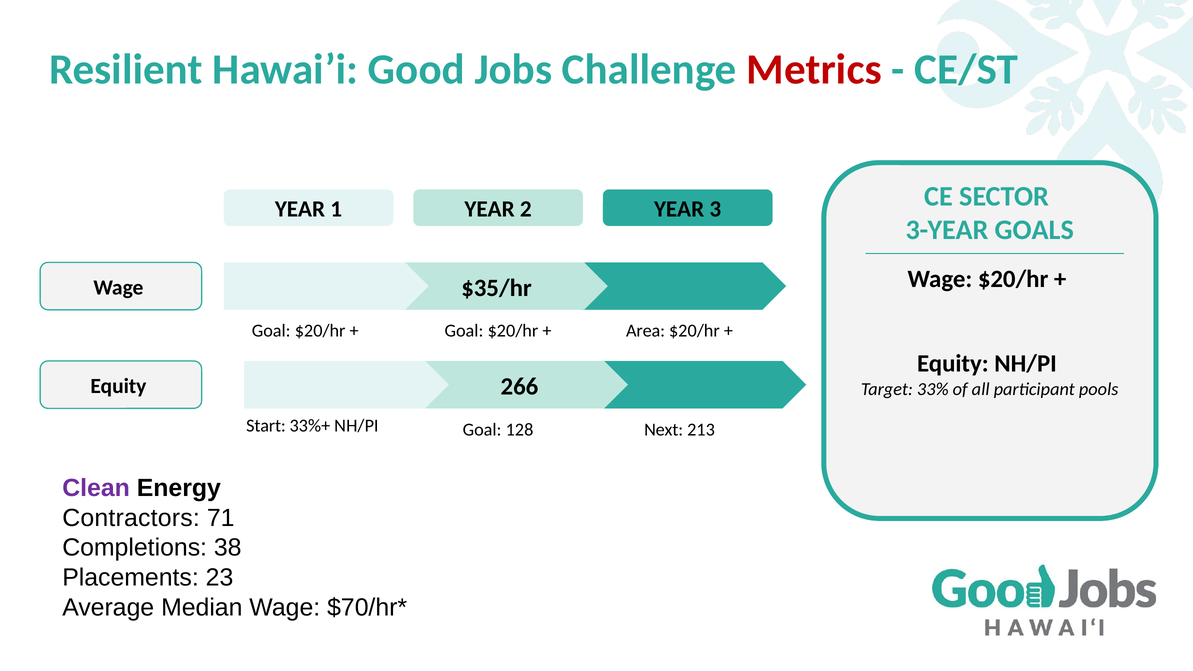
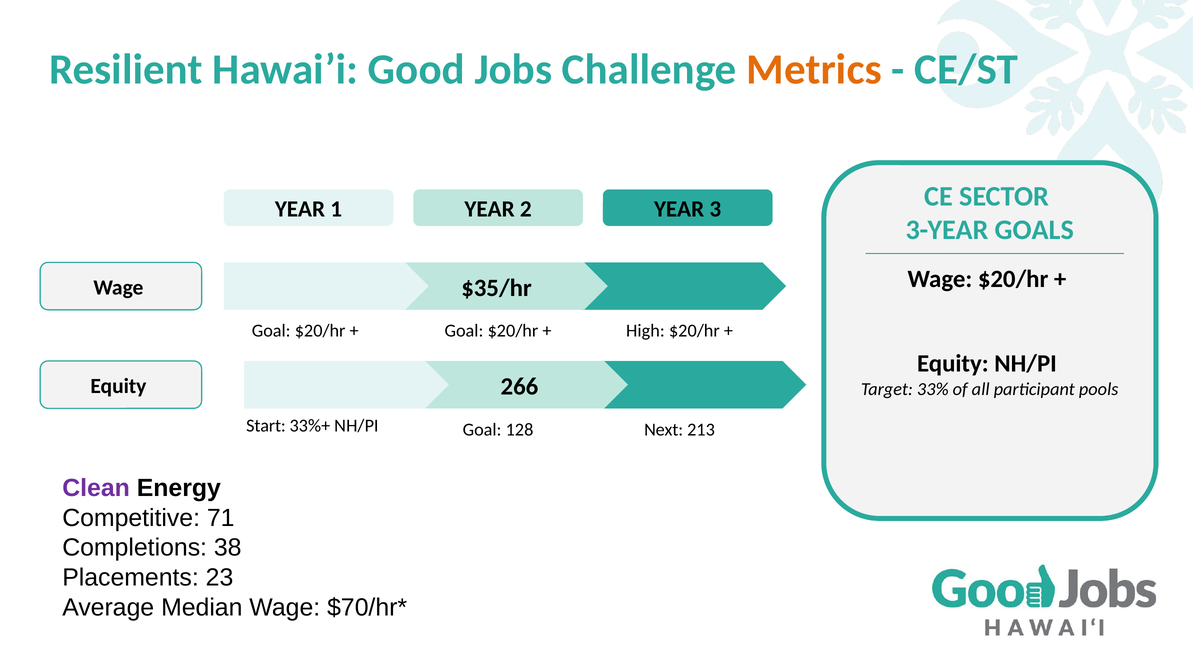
Metrics colour: red -> orange
Area: Area -> High
Contractors: Contractors -> Competitive
